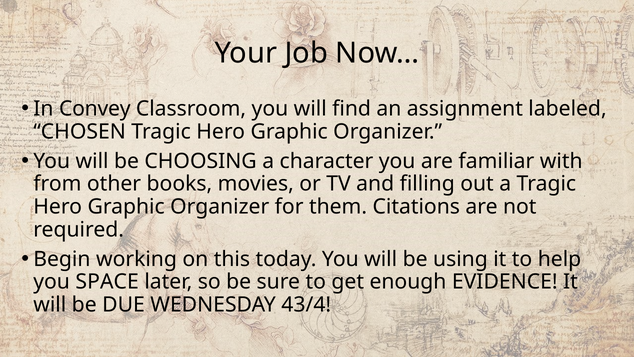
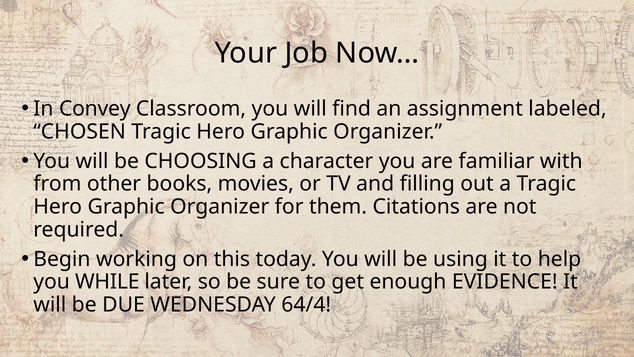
SPACE: SPACE -> WHILE
43/4: 43/4 -> 64/4
